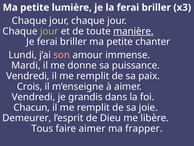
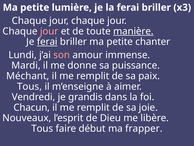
jour at (49, 31) colour: light green -> pink
ferai at (47, 42) underline: none -> present
Vendredi at (28, 76): Vendredi -> Méchant
Crois at (30, 86): Crois -> Tous
Demeurer: Demeurer -> Nouveaux
faire aimer: aimer -> début
